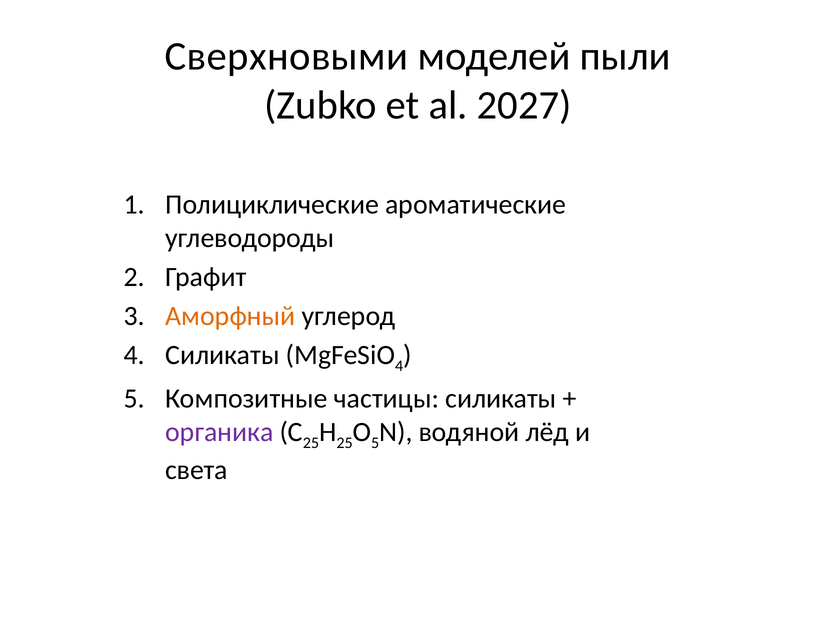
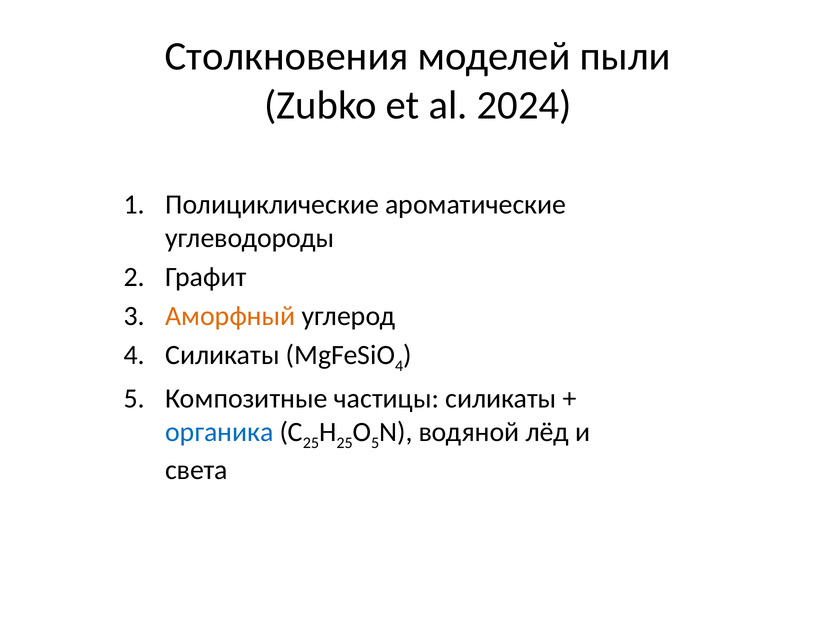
Сверхновыми: Сверхновыми -> Столкновения
2027: 2027 -> 2024
органика colour: purple -> blue
